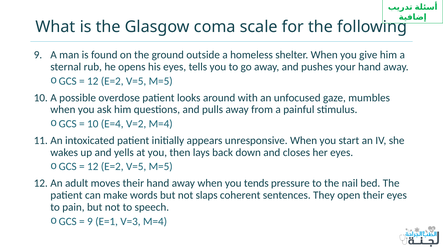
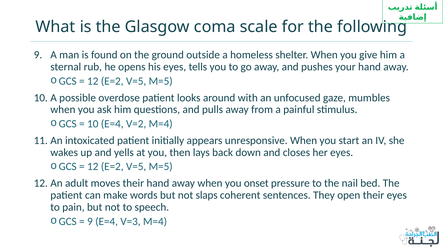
tends: tends -> onset
9 E=1: E=1 -> E=4
